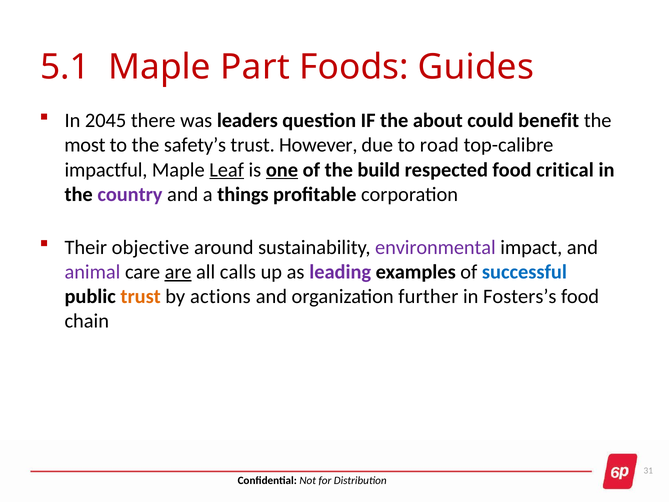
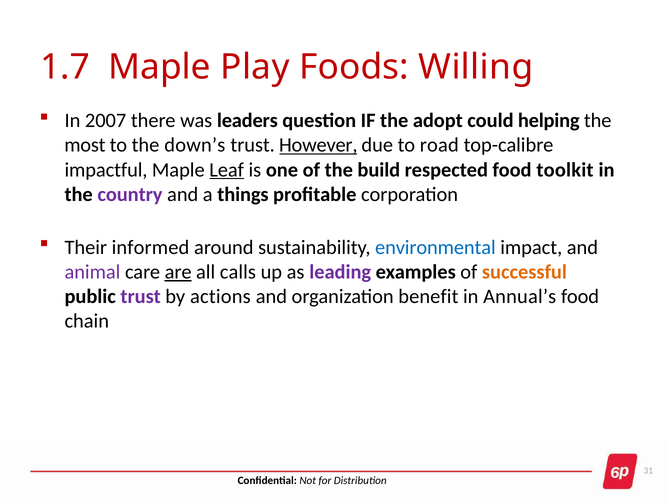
5.1: 5.1 -> 1.7
Part: Part -> Play
Guides: Guides -> Willing
2045: 2045 -> 2007
about: about -> adopt
benefit: benefit -> helping
safety’s: safety’s -> down’s
However underline: none -> present
one underline: present -> none
critical: critical -> toolkit
objective: objective -> informed
environmental colour: purple -> blue
successful colour: blue -> orange
trust at (141, 296) colour: orange -> purple
further: further -> benefit
Fosters’s: Fosters’s -> Annual’s
